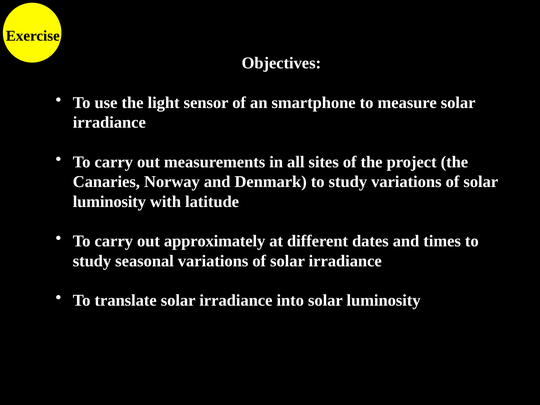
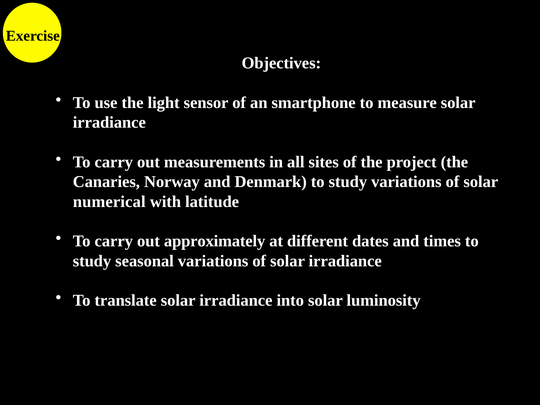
luminosity at (109, 202): luminosity -> numerical
